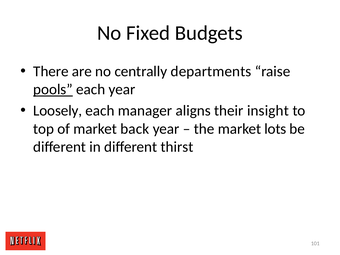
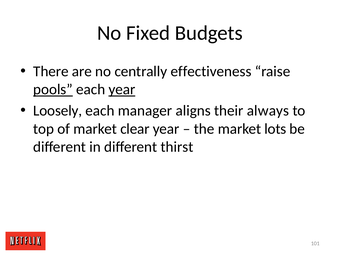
departments: departments -> effectiveness
year at (122, 89) underline: none -> present
insight: insight -> always
back: back -> clear
